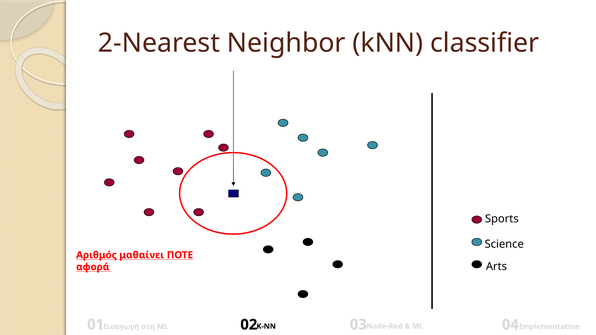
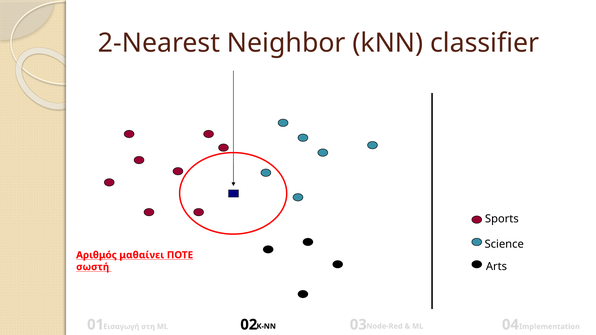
αφορά: αφορά -> σωστή
